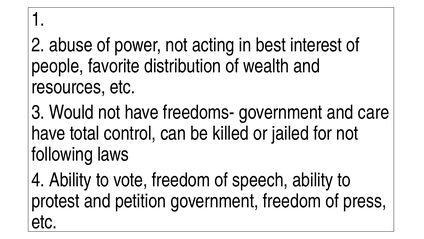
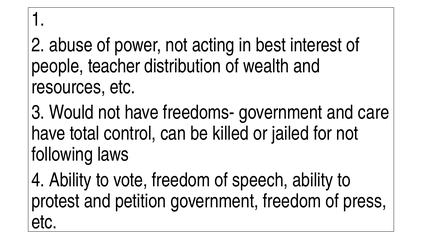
favorite: favorite -> teacher
